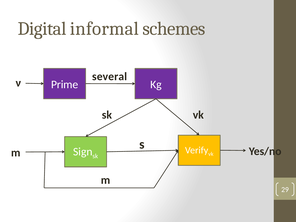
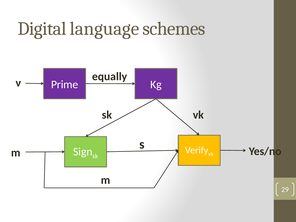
informal: informal -> language
several: several -> equally
